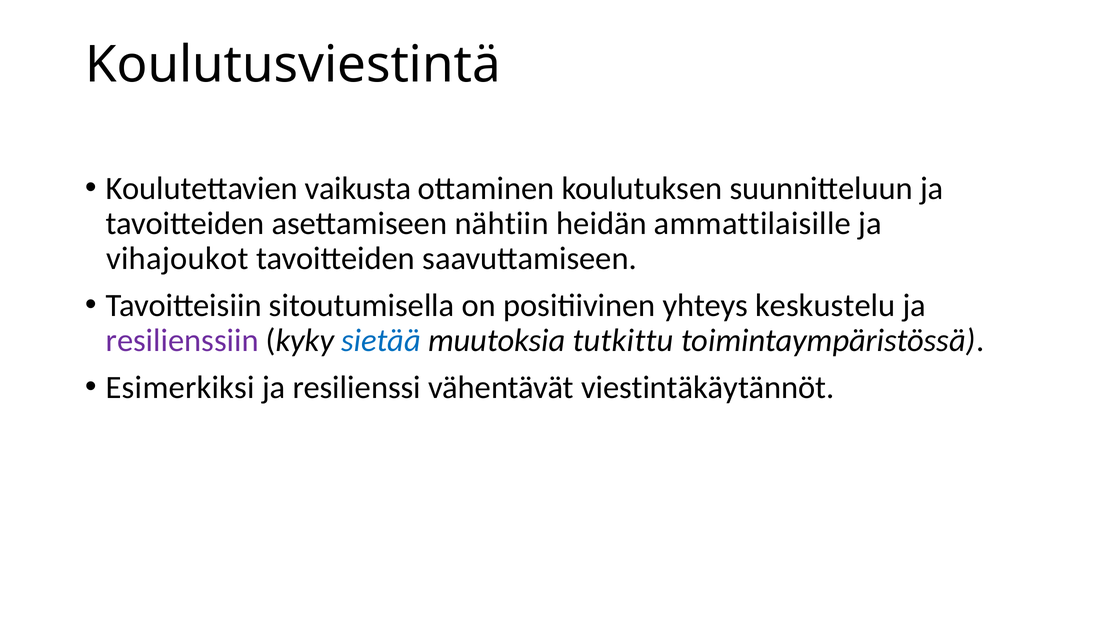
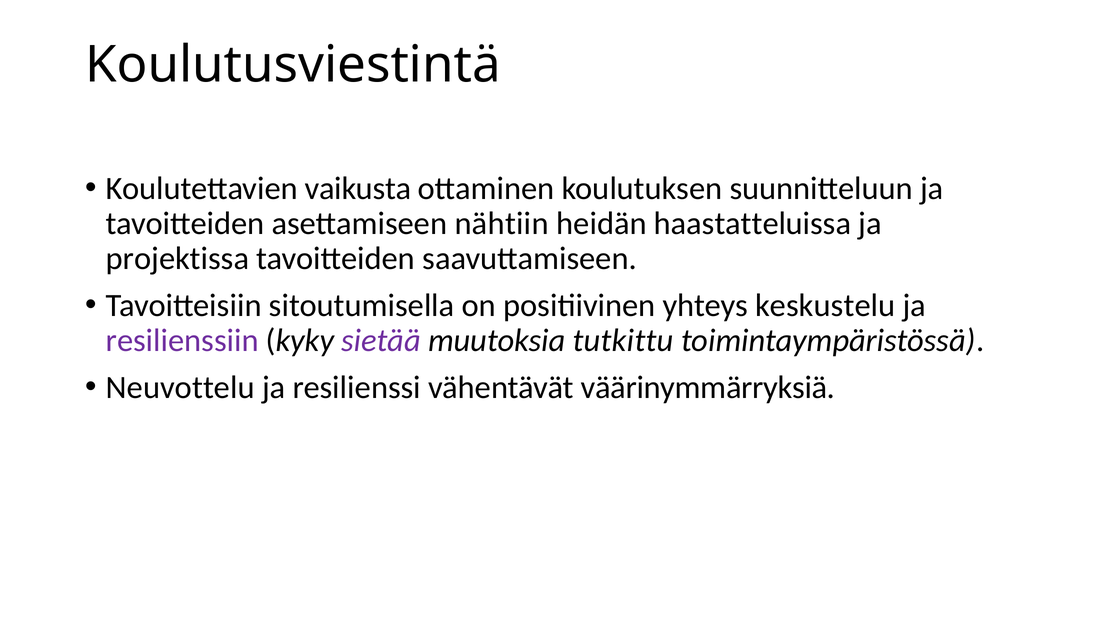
ammattilaisille: ammattilaisille -> haastatteluissa
vihajoukot: vihajoukot -> projektissa
sietää colour: blue -> purple
Esimerkiksi: Esimerkiksi -> Neuvottelu
viestintäkäytännöt: viestintäkäytännöt -> väärinymmärryksiä
